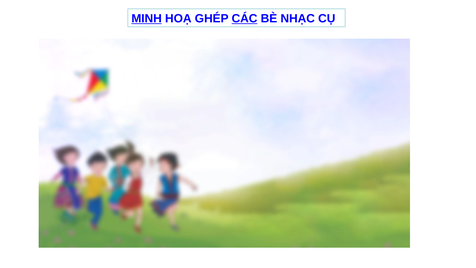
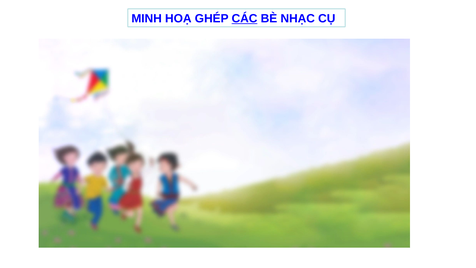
MINH underline: present -> none
